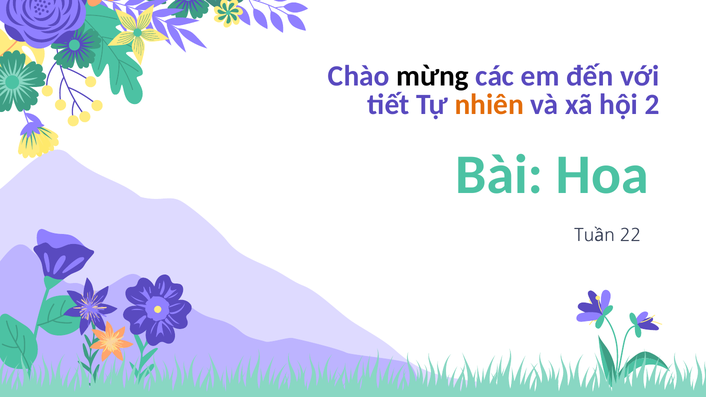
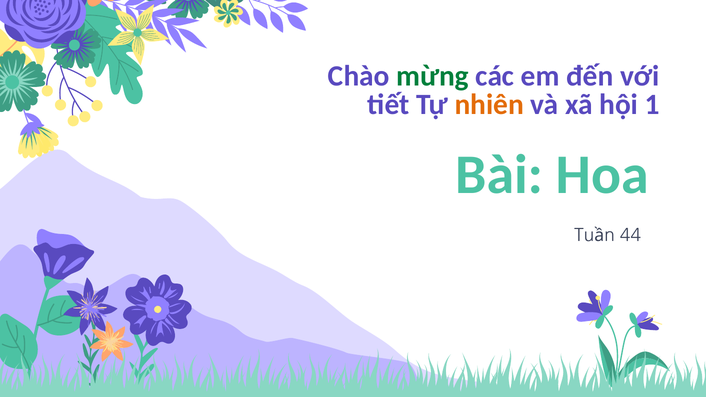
mừng colour: black -> green
2: 2 -> 1
22: 22 -> 44
